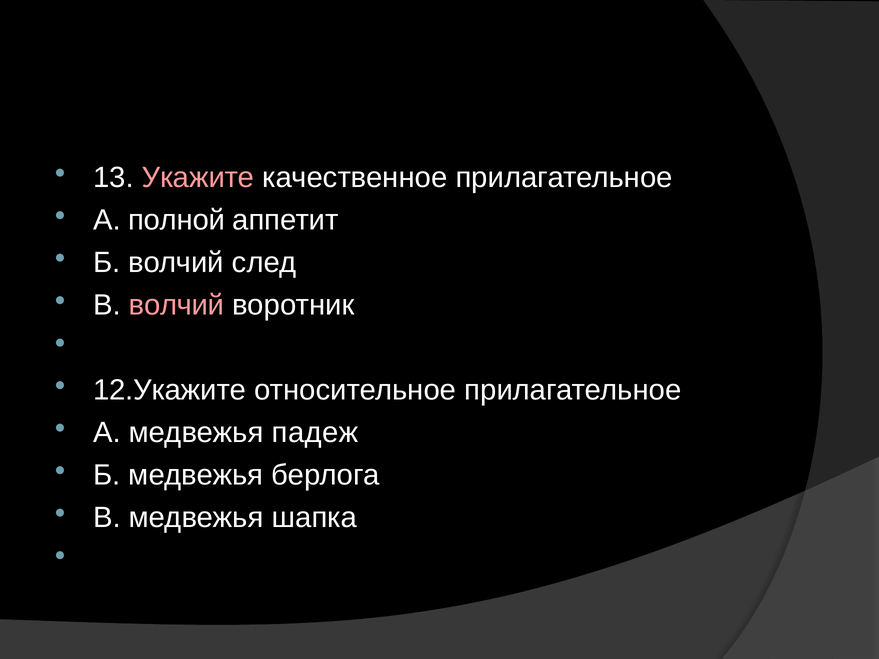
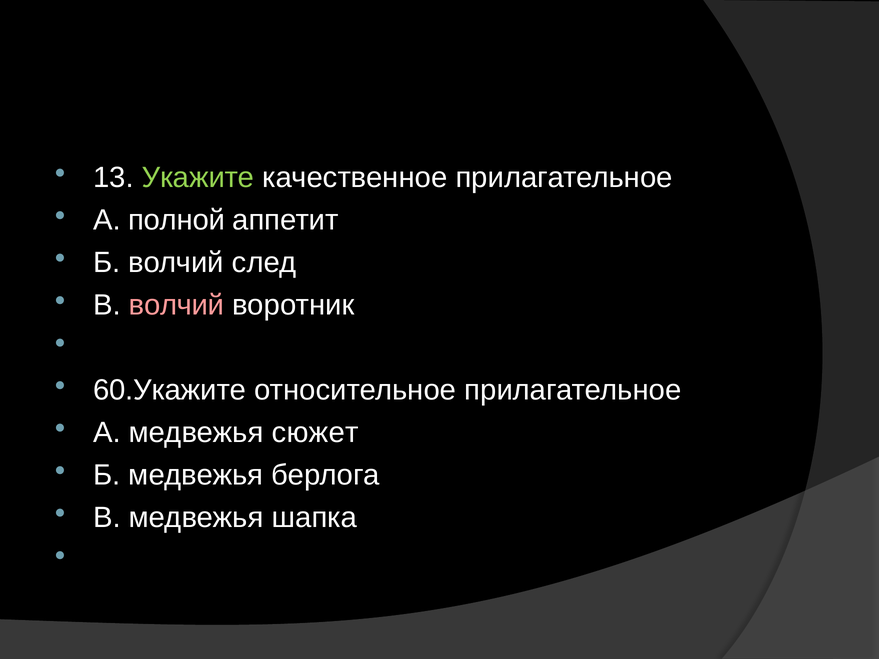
Укажите colour: pink -> light green
12.Укажите: 12.Укажите -> 60.Укажите
падеж: падеж -> сюжет
